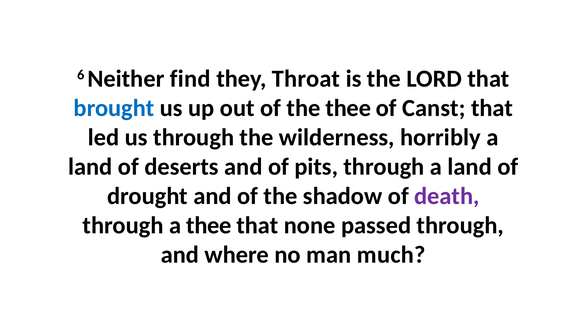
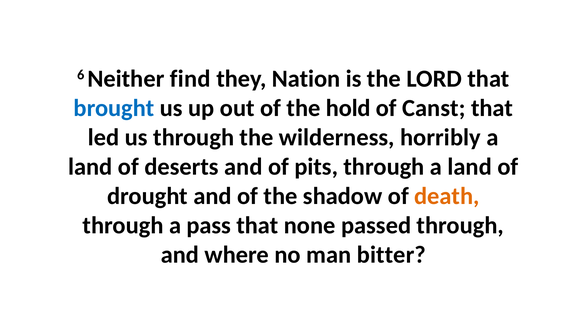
Throat: Throat -> Nation
the thee: thee -> hold
death colour: purple -> orange
a thee: thee -> pass
much: much -> bitter
